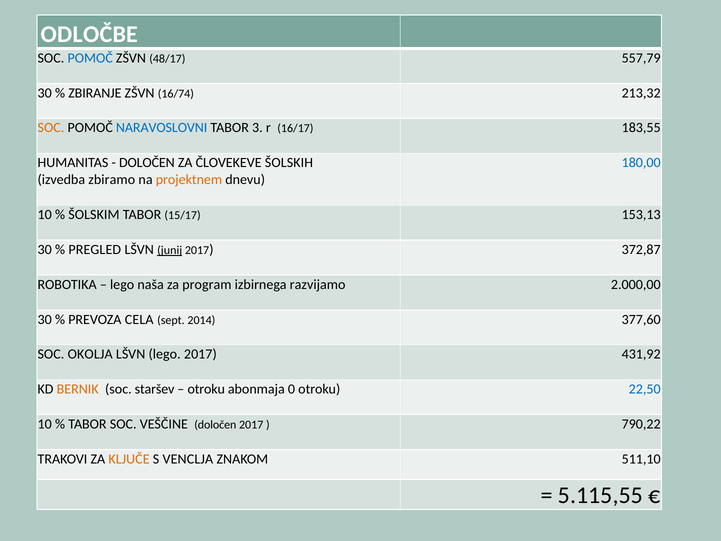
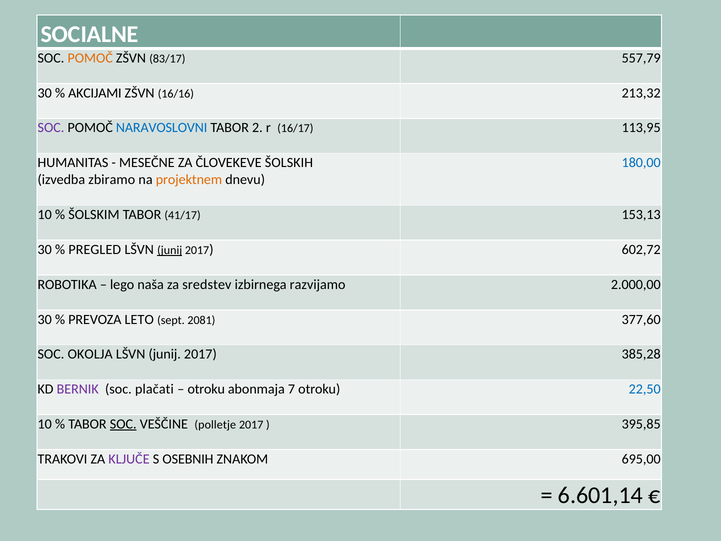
ODLOČBE: ODLOČBE -> SOCIALNE
POMOČ at (90, 58) colour: blue -> orange
48/17: 48/17 -> 83/17
ZBIRANJE: ZBIRANJE -> AKCIJAMI
16/74: 16/74 -> 16/16
SOC at (51, 128) colour: orange -> purple
3: 3 -> 2
183,55: 183,55 -> 113,95
DOLOČEN at (147, 163): DOLOČEN -> MESEČNE
15/17: 15/17 -> 41/17
372,87: 372,87 -> 602,72
program: program -> sredstev
CELA: CELA -> LETO
2014: 2014 -> 2081
lego at (165, 354): lego -> junij
431,92: 431,92 -> 385,28
BERNIK colour: orange -> purple
staršev: staršev -> plačati
0: 0 -> 7
SOC at (123, 424) underline: none -> present
VEŠČINE določen: določen -> polletje
790,22: 790,22 -> 395,85
KLJUČE colour: orange -> purple
VENCLJA: VENCLJA -> OSEBNIH
511,10: 511,10 -> 695,00
5.115,55: 5.115,55 -> 6.601,14
